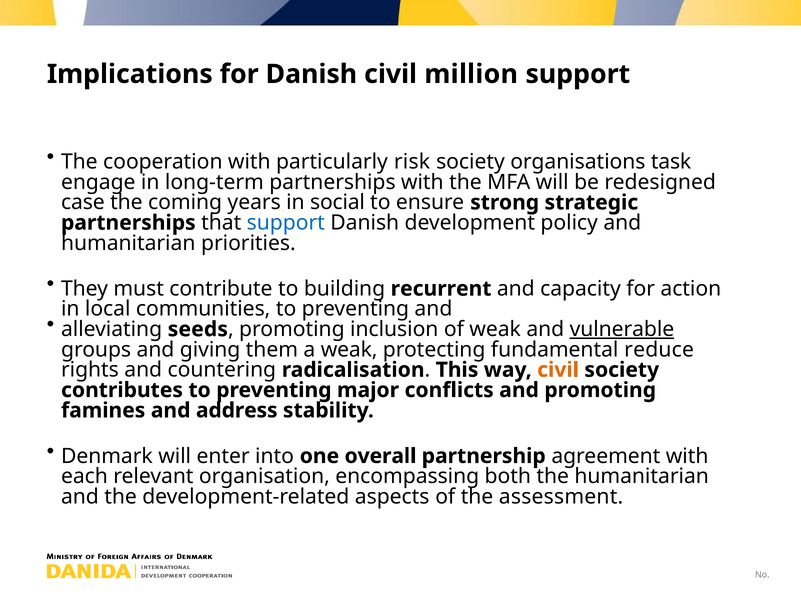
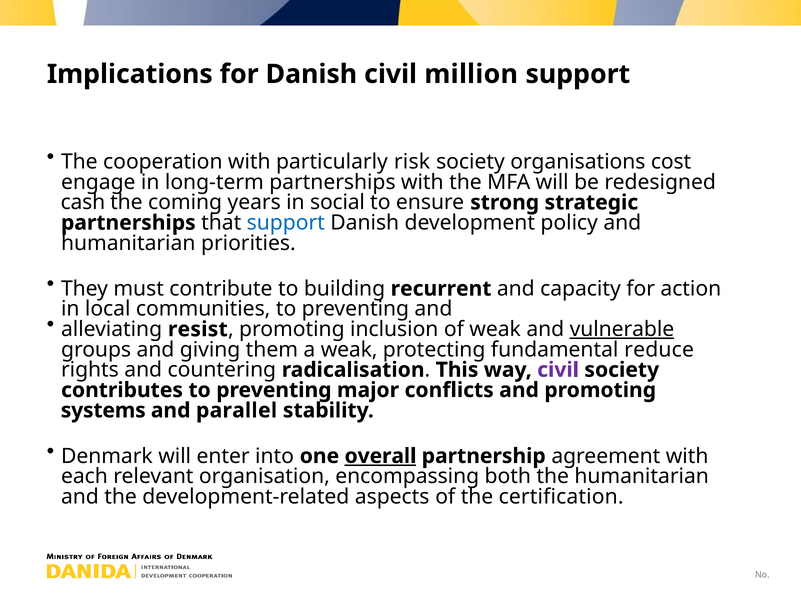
task: task -> cost
case: case -> cash
seeds: seeds -> resist
civil at (558, 370) colour: orange -> purple
famines: famines -> systems
address: address -> parallel
overall underline: none -> present
assessment: assessment -> certification
